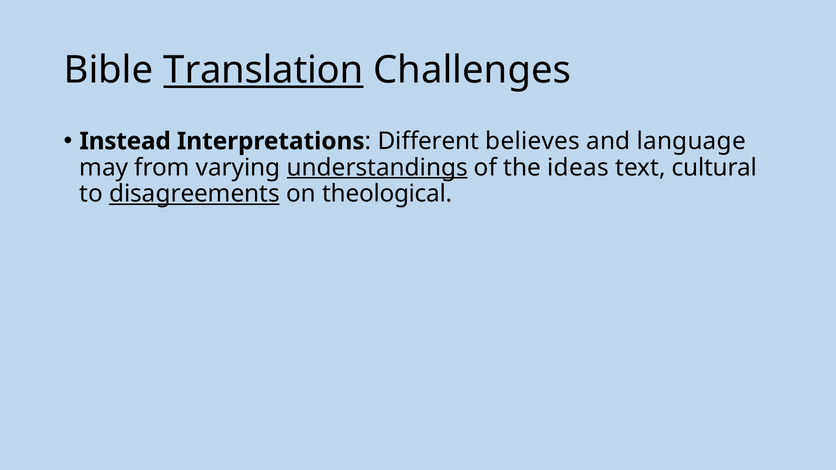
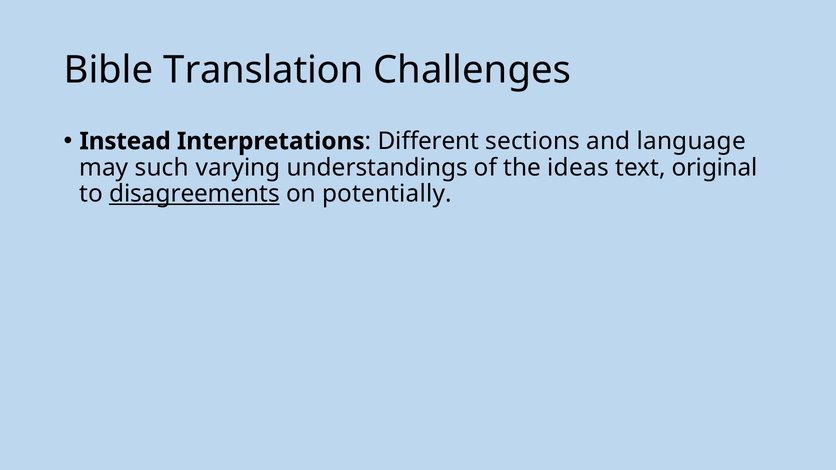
Translation underline: present -> none
believes: believes -> sections
from: from -> such
understandings underline: present -> none
cultural: cultural -> original
theological: theological -> potentially
